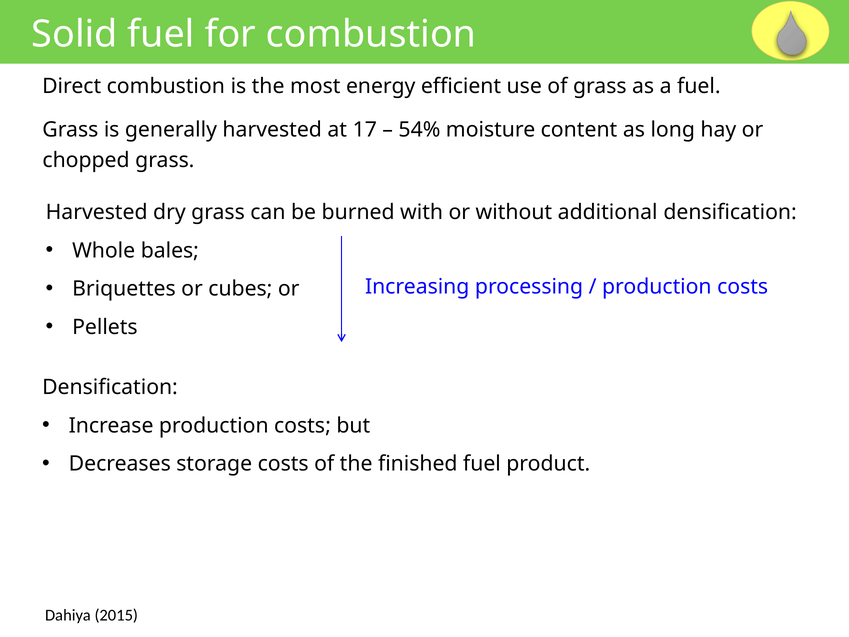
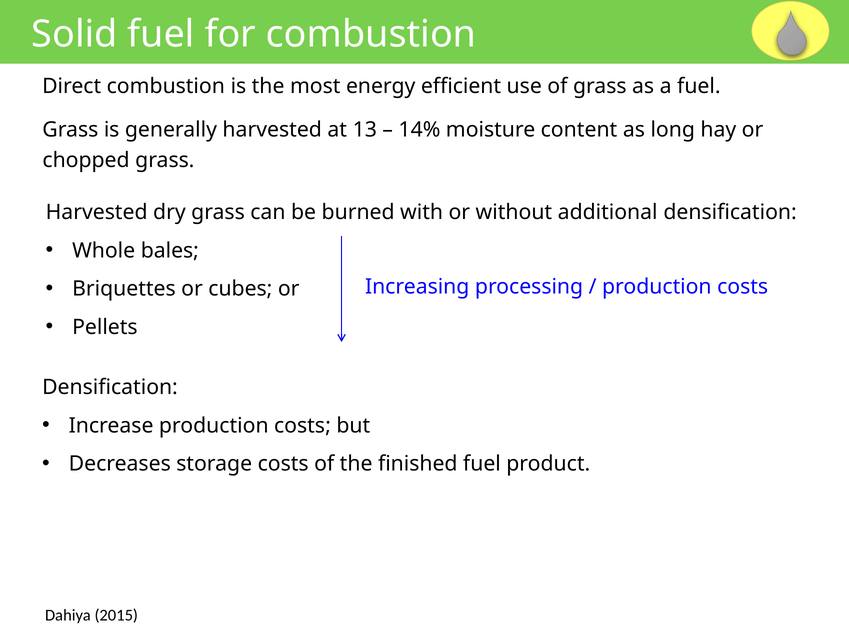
17: 17 -> 13
54%: 54% -> 14%
